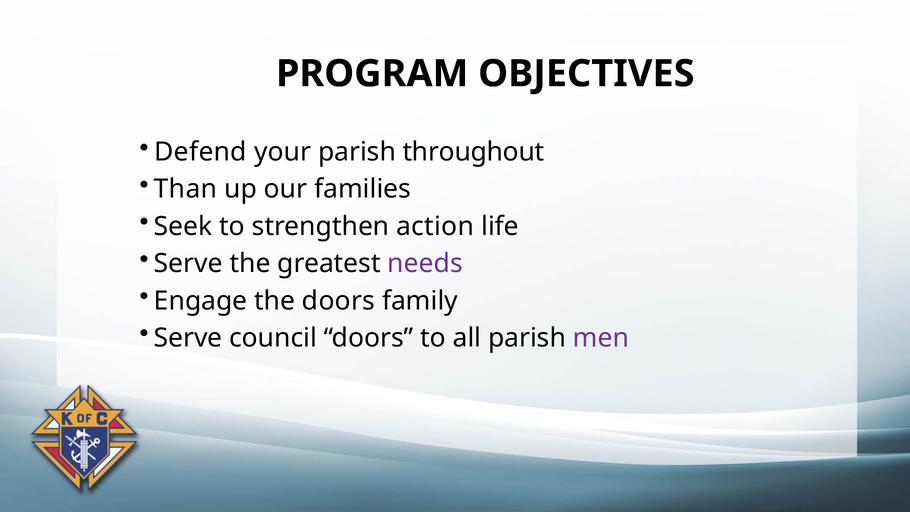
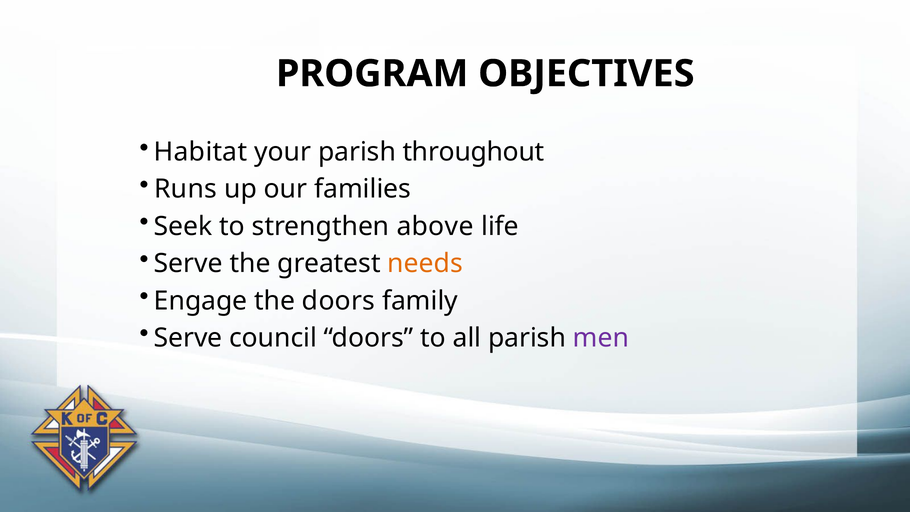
Defend: Defend -> Habitat
Than: Than -> Runs
action: action -> above
needs colour: purple -> orange
